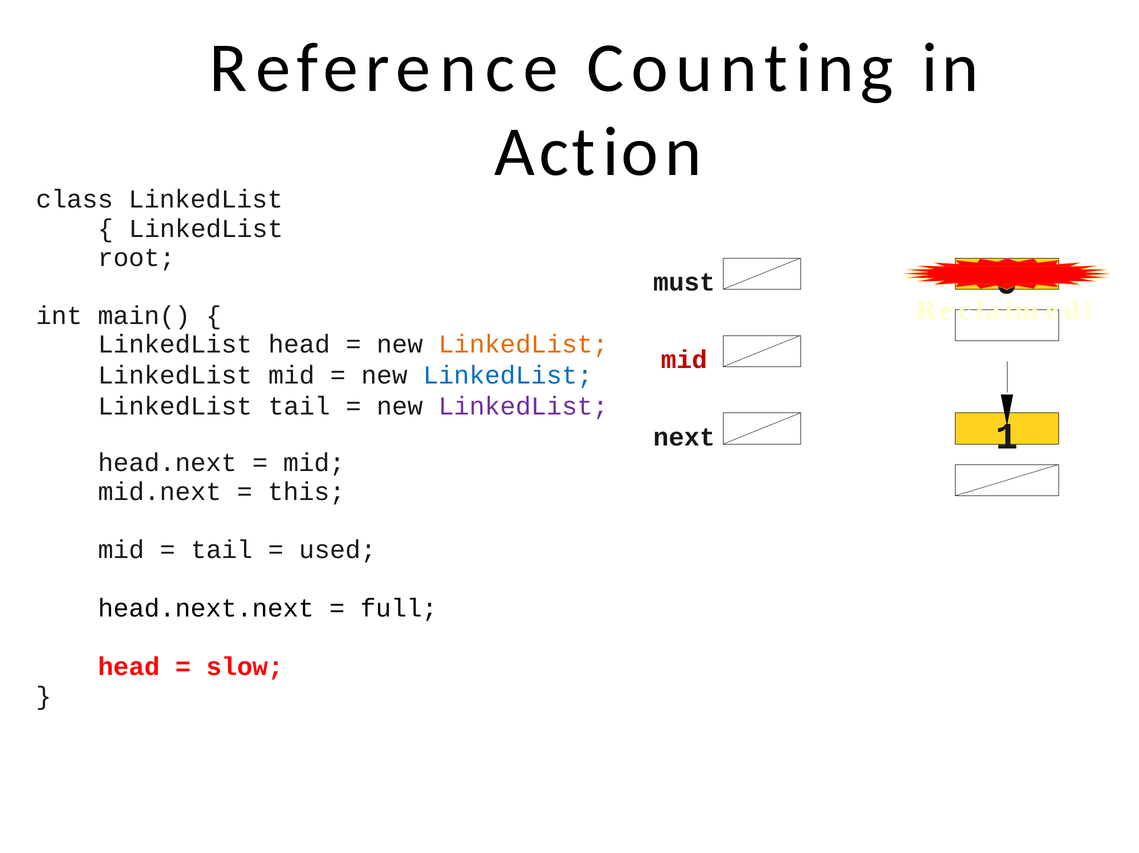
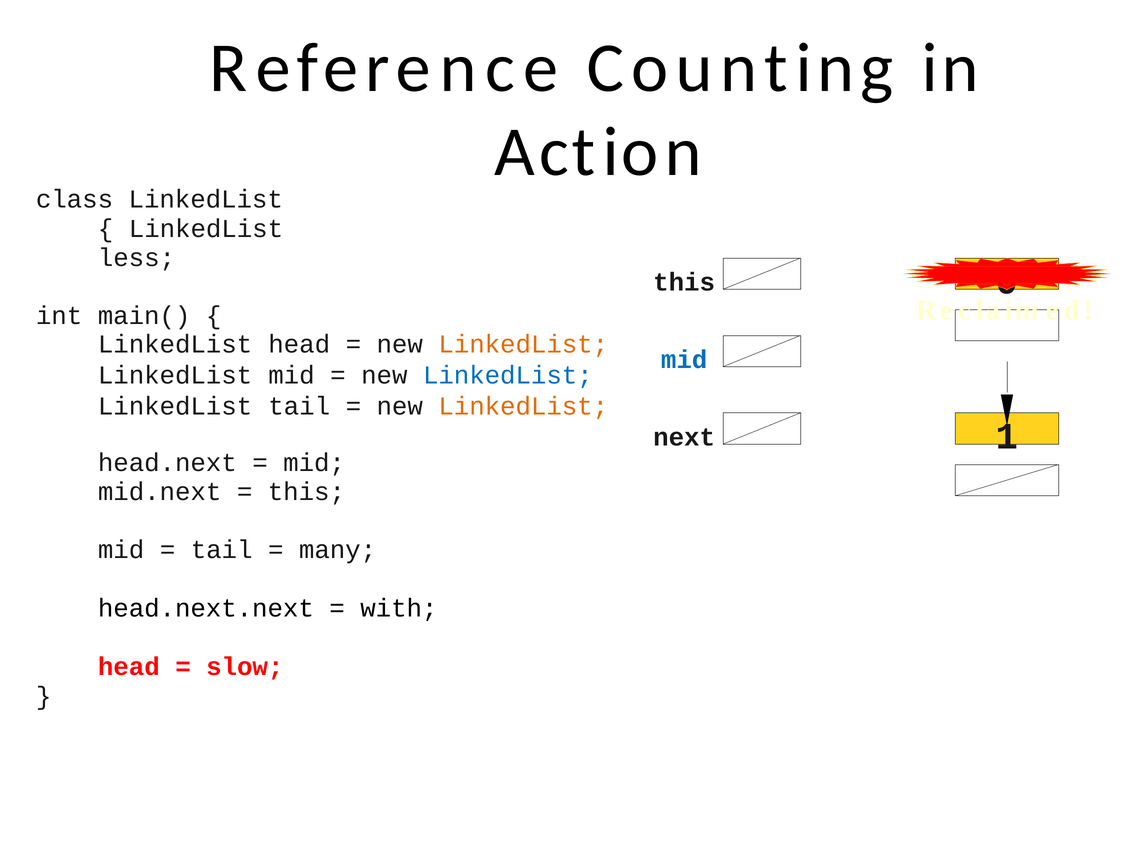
root: root -> less
must at (684, 282): must -> this
mid at (684, 360) colour: red -> blue
LinkedList at (523, 406) colour: purple -> orange
used: used -> many
full: full -> with
